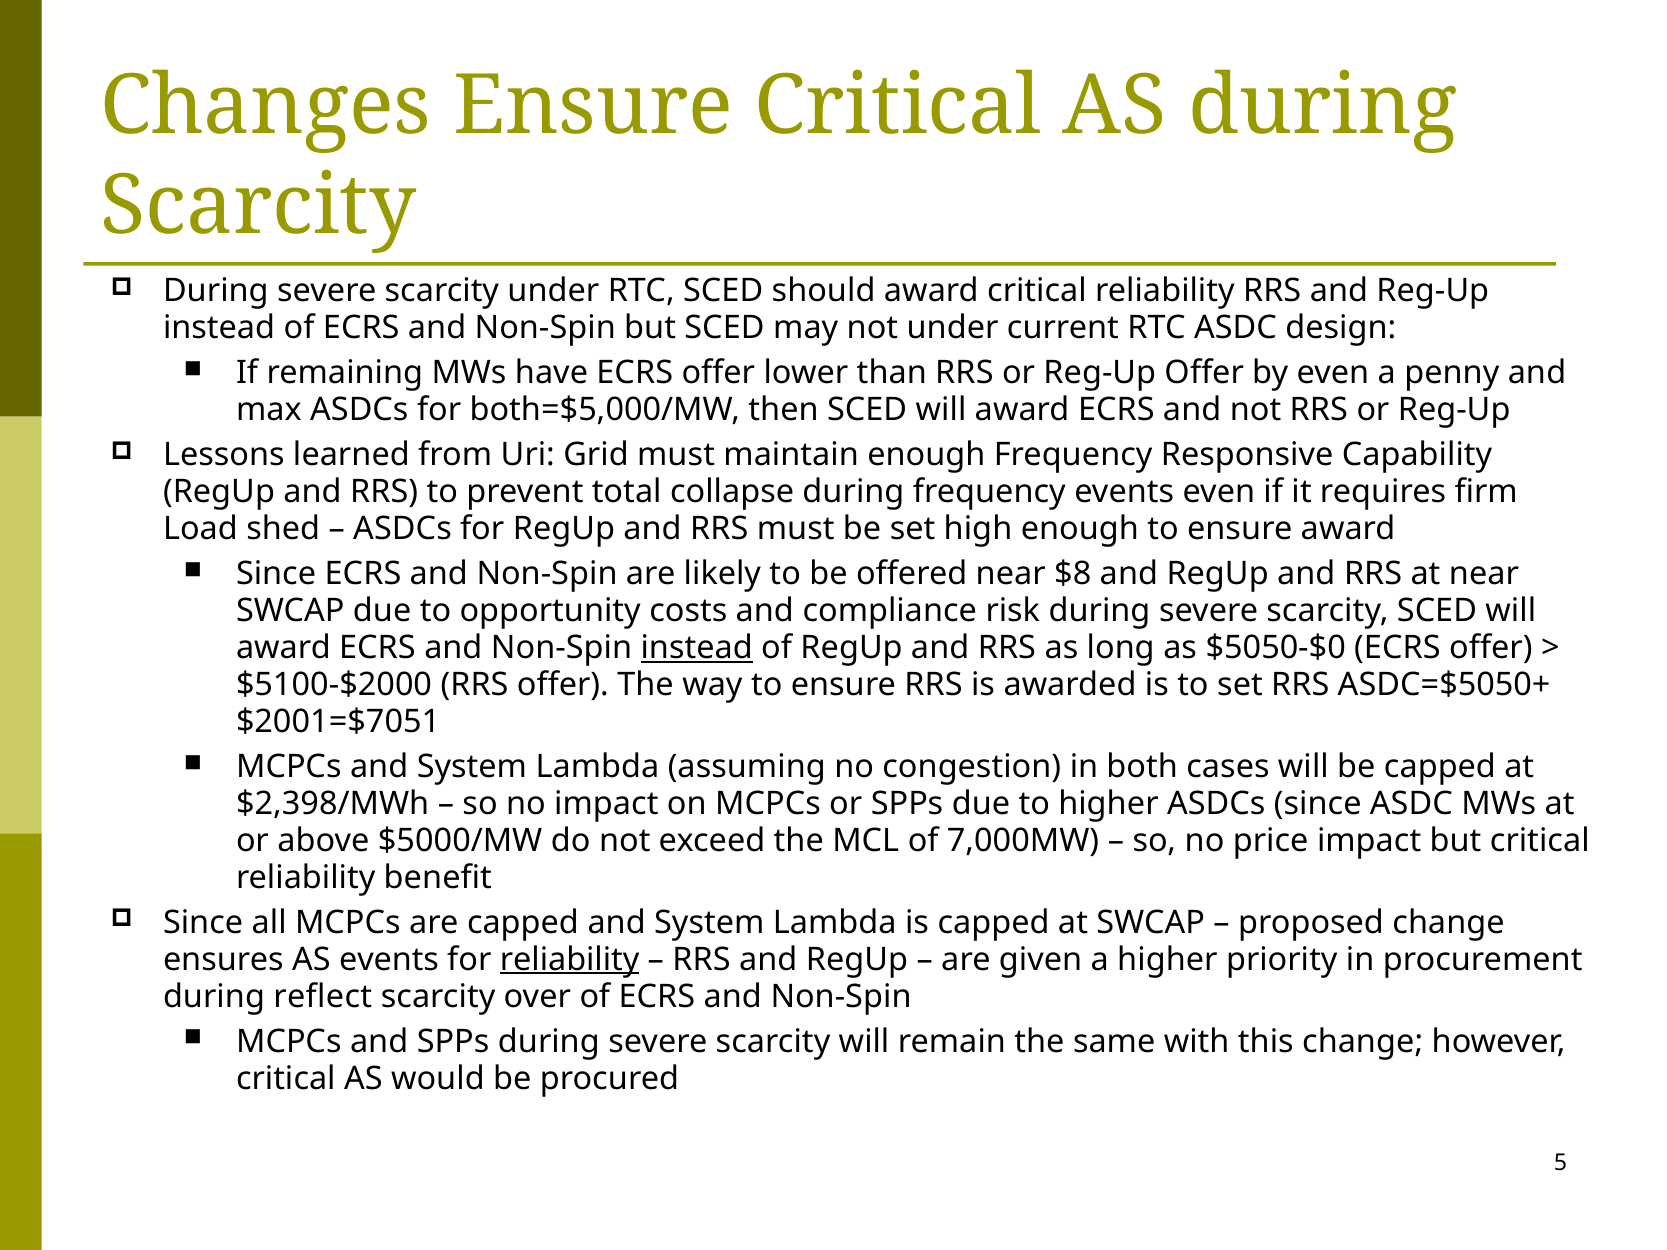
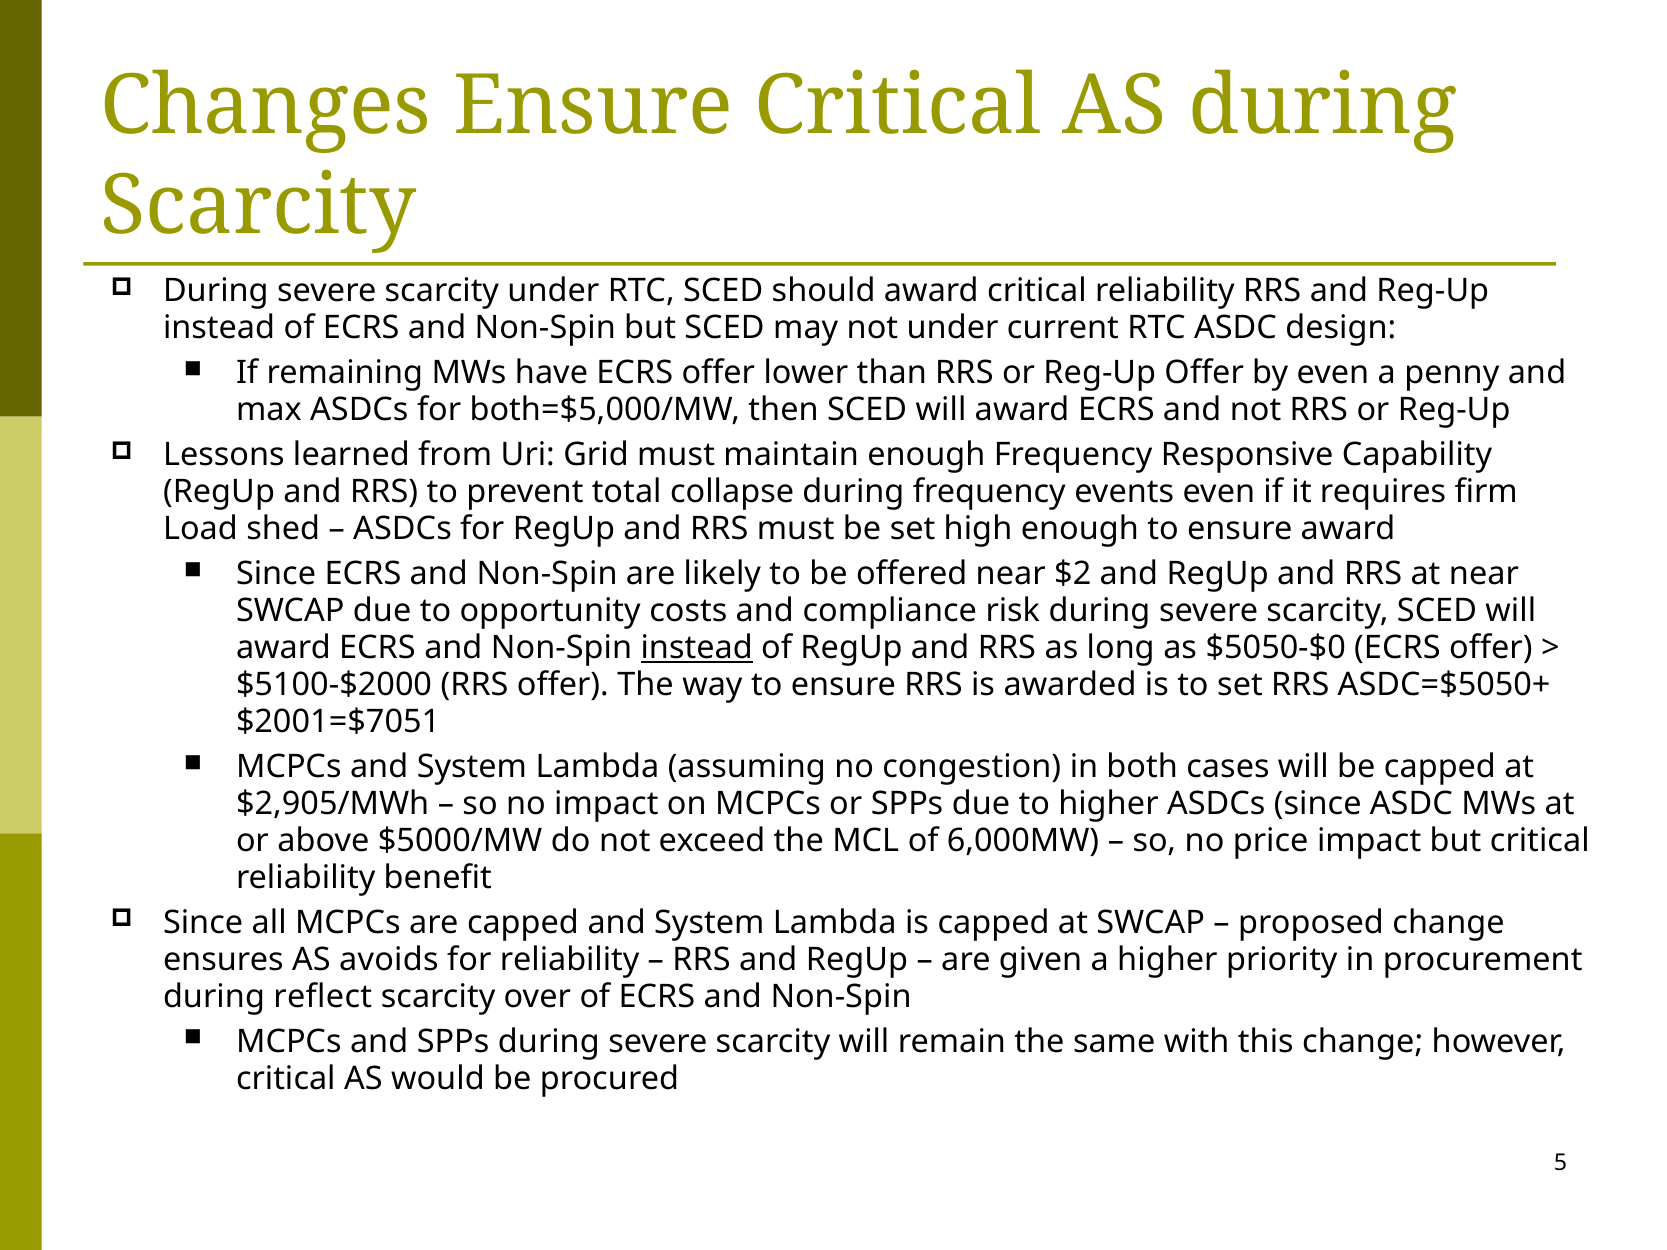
$8: $8 -> $2
$2,398/MWh: $2,398/MWh -> $2,905/MWh
7,000MW: 7,000MW -> 6,000MW
AS events: events -> avoids
reliability at (570, 960) underline: present -> none
